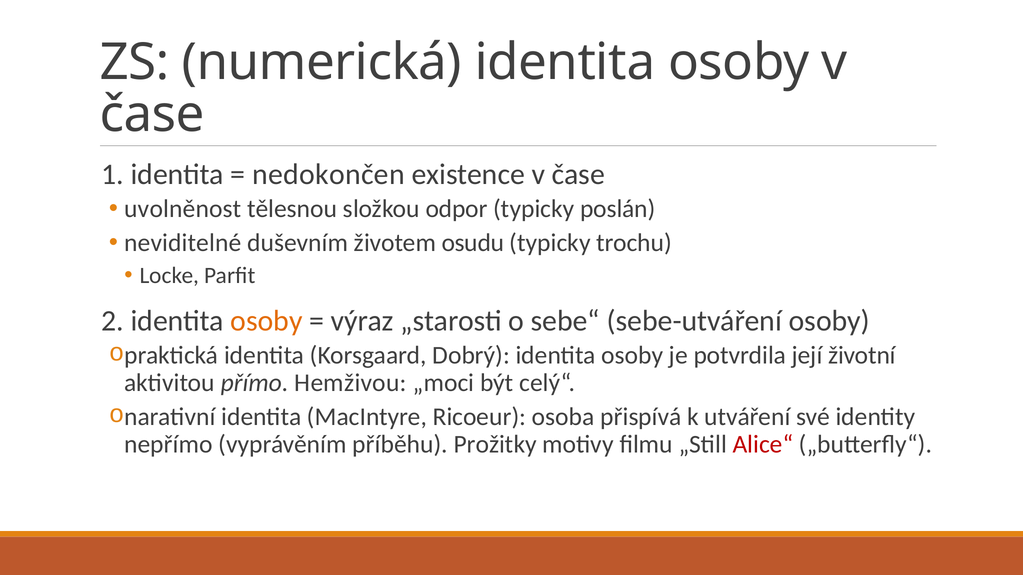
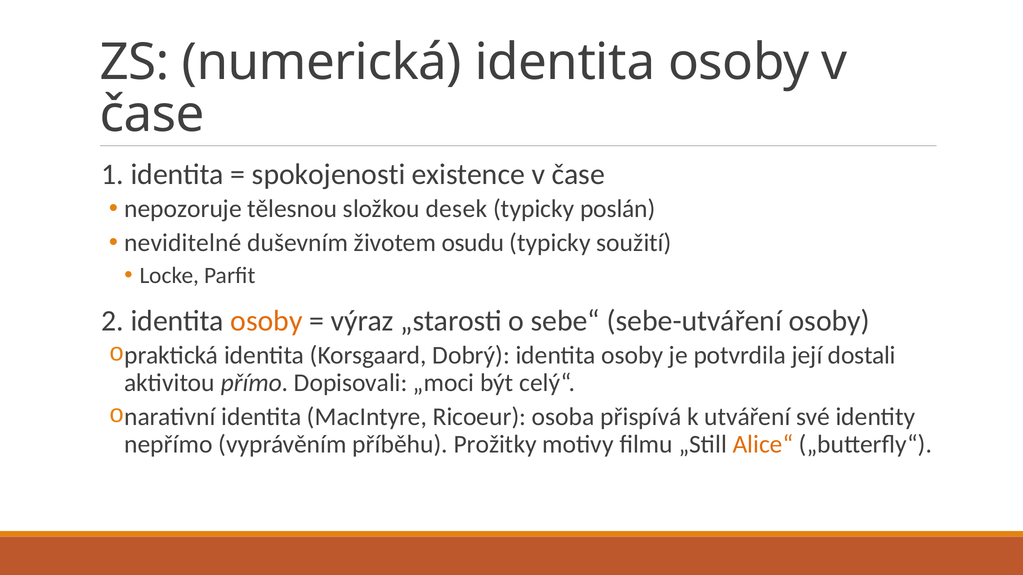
nedokončen: nedokončen -> spokojenosti
uvolněnost: uvolněnost -> nepozoruje
odpor: odpor -> desek
trochu: trochu -> soužití
životní: životní -> dostali
Hemživou: Hemživou -> Dopisovali
Alice“ colour: red -> orange
